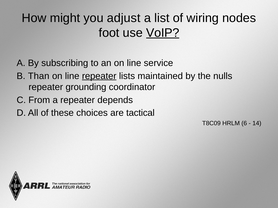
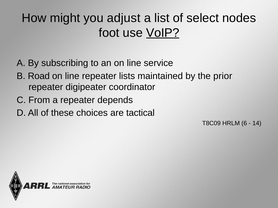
wiring: wiring -> select
Than: Than -> Road
repeater at (99, 76) underline: present -> none
nulls: nulls -> prior
grounding: grounding -> digipeater
